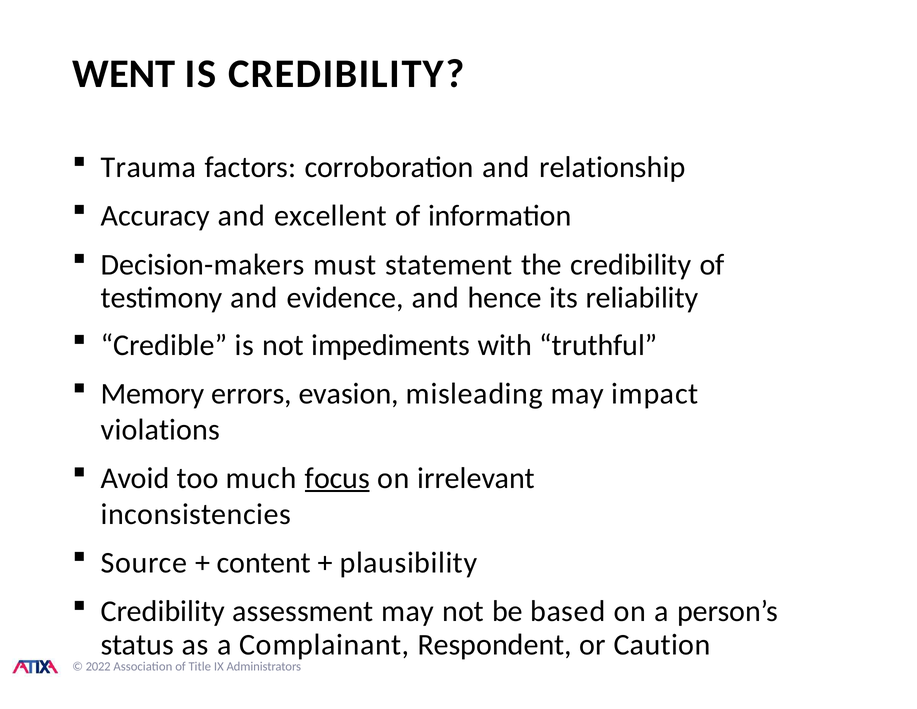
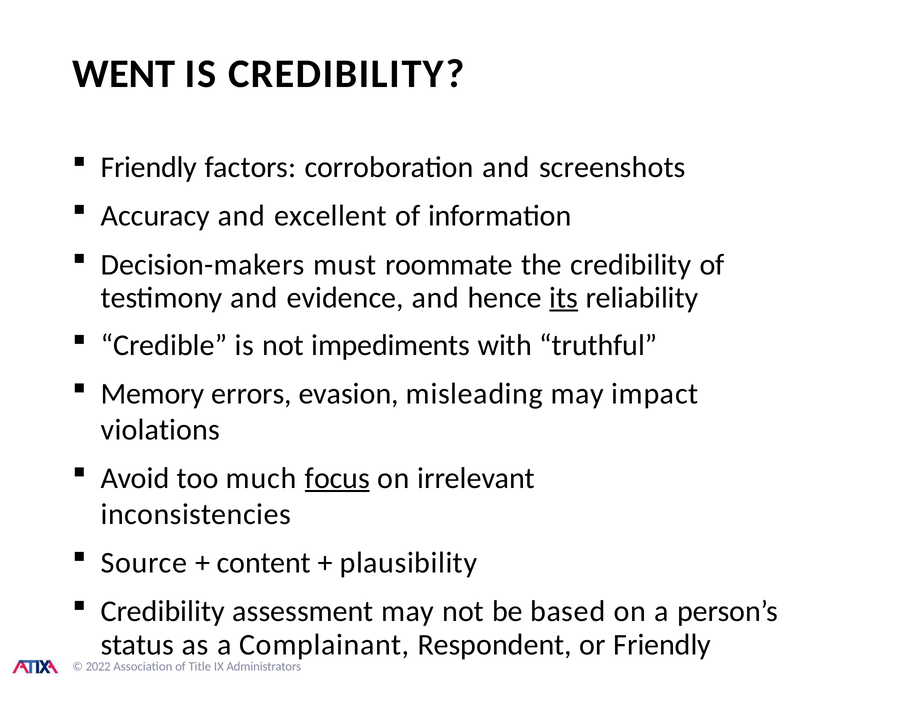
Trauma at (148, 167): Trauma -> Friendly
relationship: relationship -> screenshots
statement: statement -> roommate
its underline: none -> present
or Caution: Caution -> Friendly
